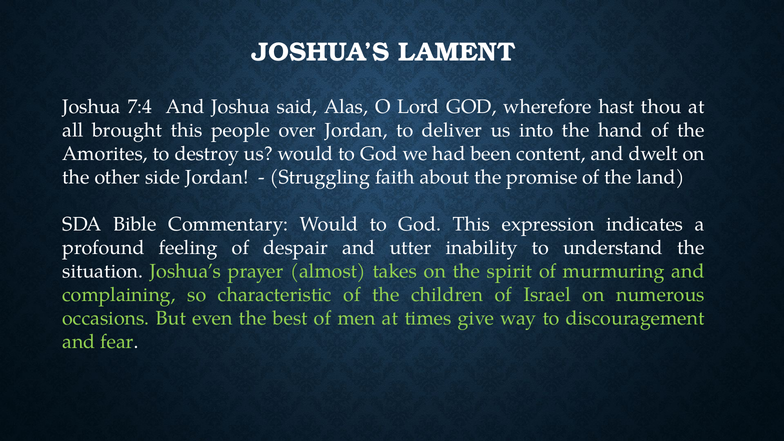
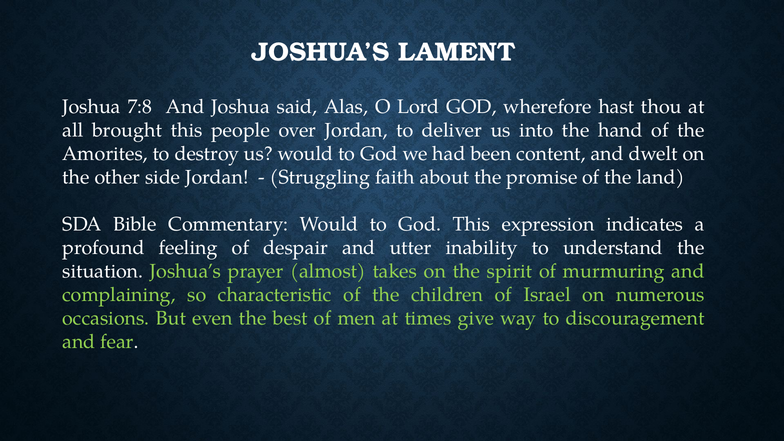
7:4: 7:4 -> 7:8
